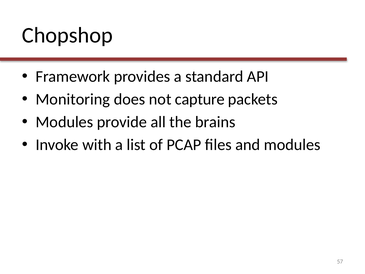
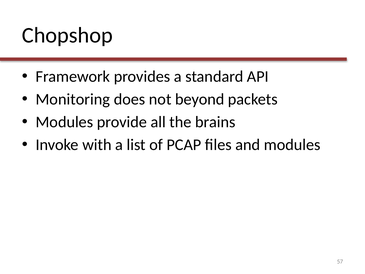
capture: capture -> beyond
